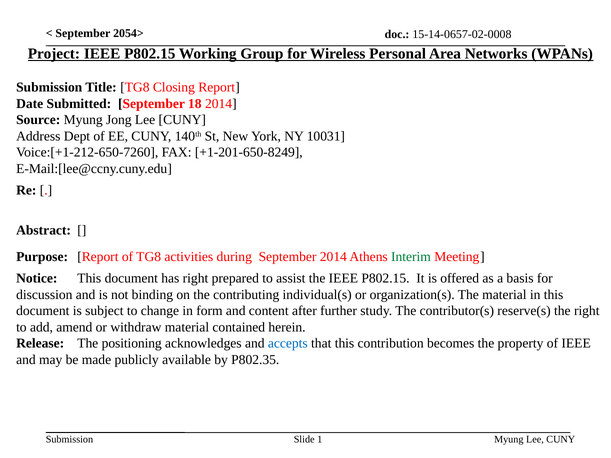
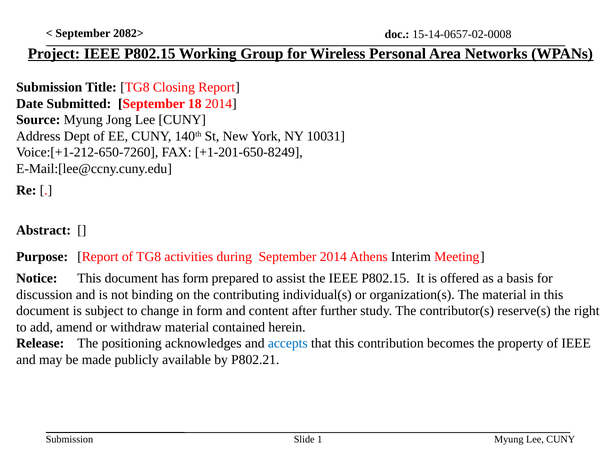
2054>: 2054> -> 2082>
Interim colour: green -> black
has right: right -> form
P802.35: P802.35 -> P802.21
